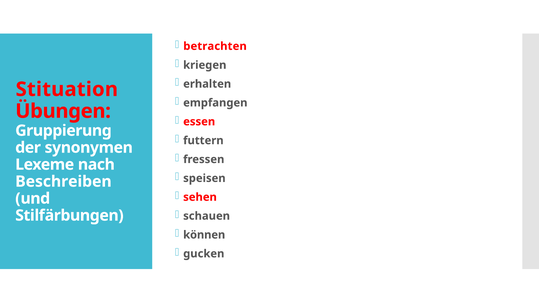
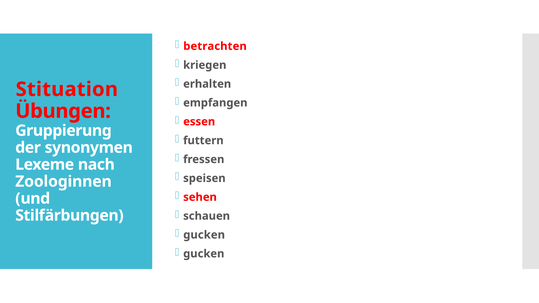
Beschreiben: Beschreiben -> Zoologinnen
können at (204, 235): können -> gucken
